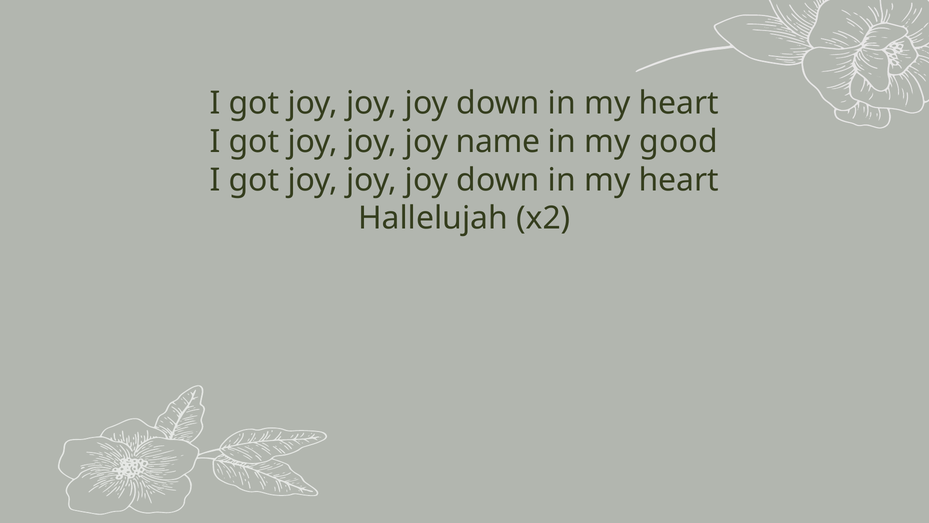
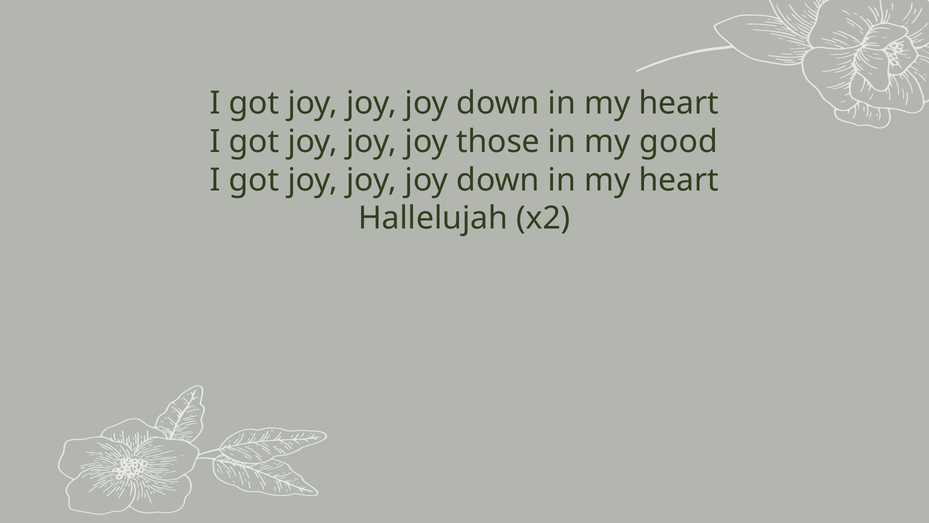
name: name -> those
